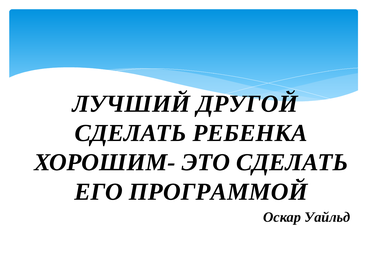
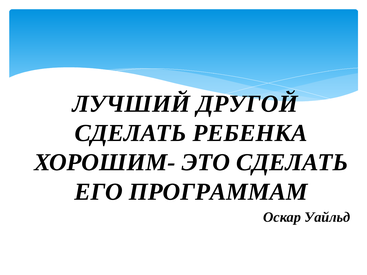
ПРОГРАММОЙ: ПРОГРАММОЙ -> ПРОГРАММАМ
